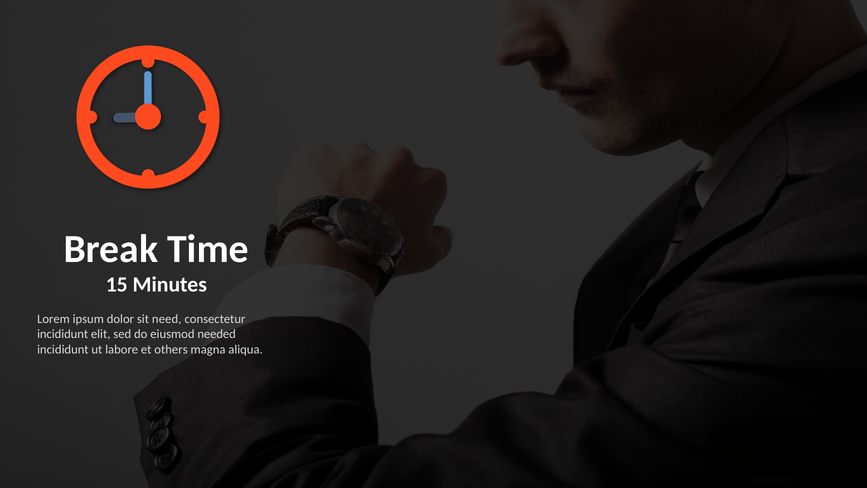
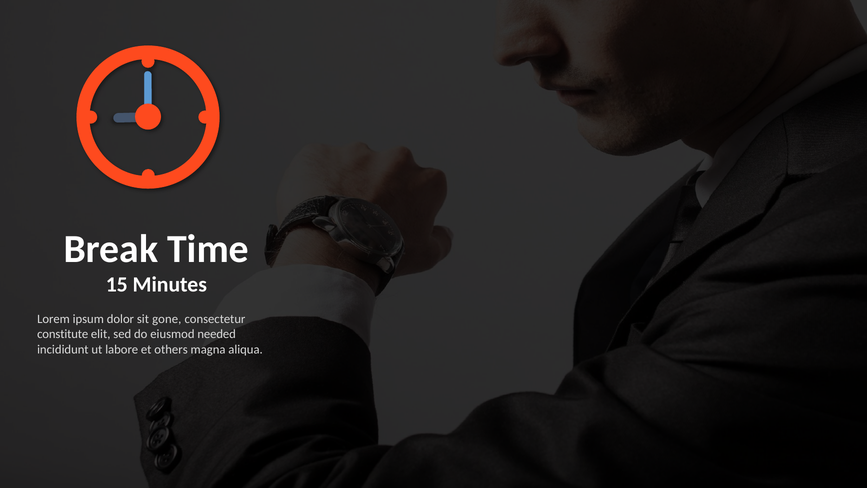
need: need -> gone
incididunt at (63, 334): incididunt -> constitute
